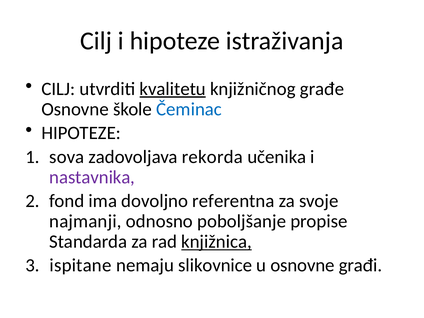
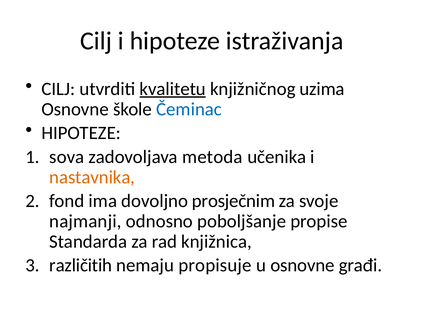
građe: građe -> uzima
rekorda: rekorda -> metoda
nastavnika colour: purple -> orange
referentna: referentna -> prosječnim
knjižnica underline: present -> none
ispitane: ispitane -> različitih
slikovnice: slikovnice -> propisuje
